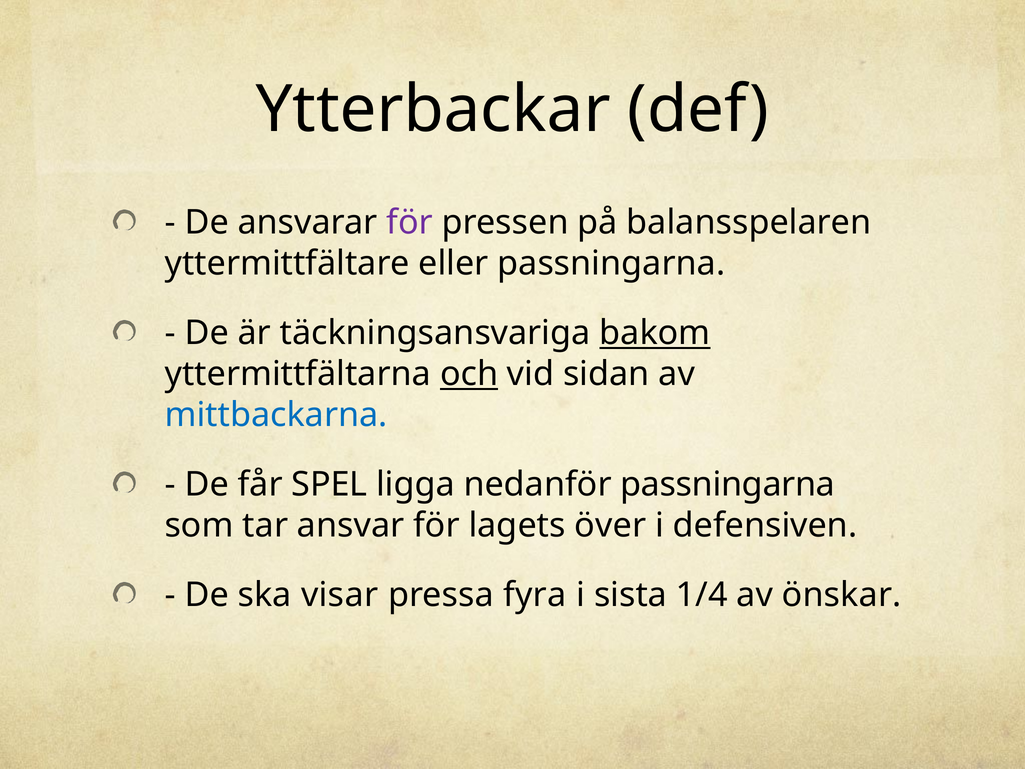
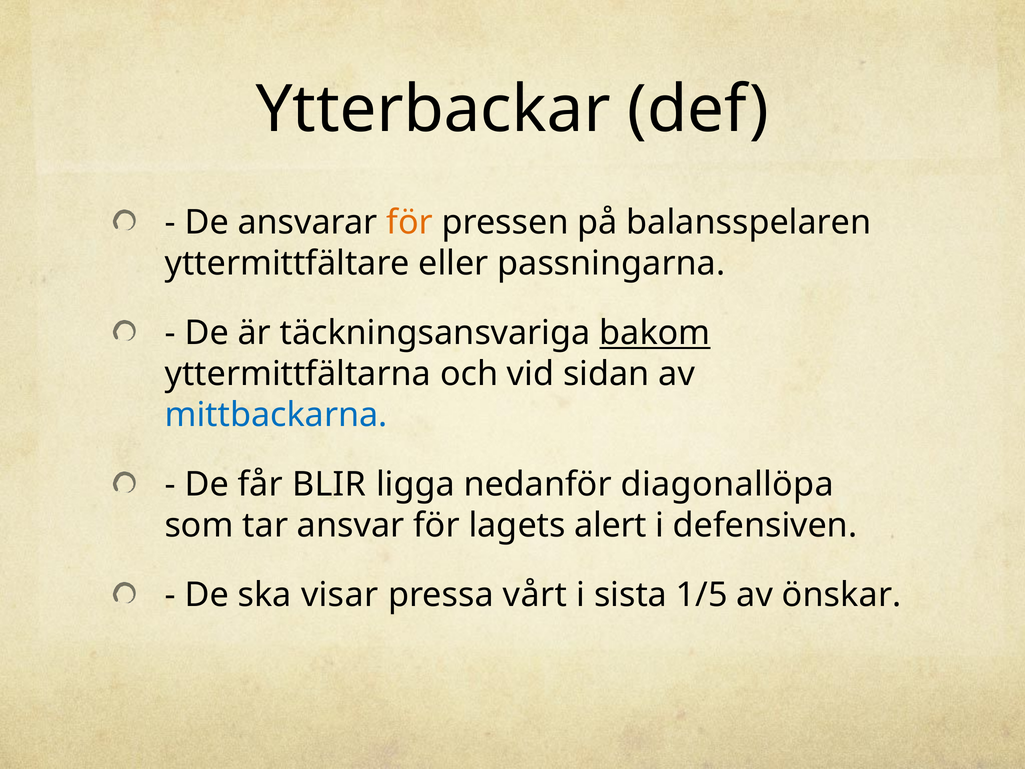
för at (410, 223) colour: purple -> orange
och underline: present -> none
SPEL: SPEL -> BLIR
nedanför passningarna: passningarna -> diagonallöpa
över: över -> alert
fyra: fyra -> vårt
1/4: 1/4 -> 1/5
